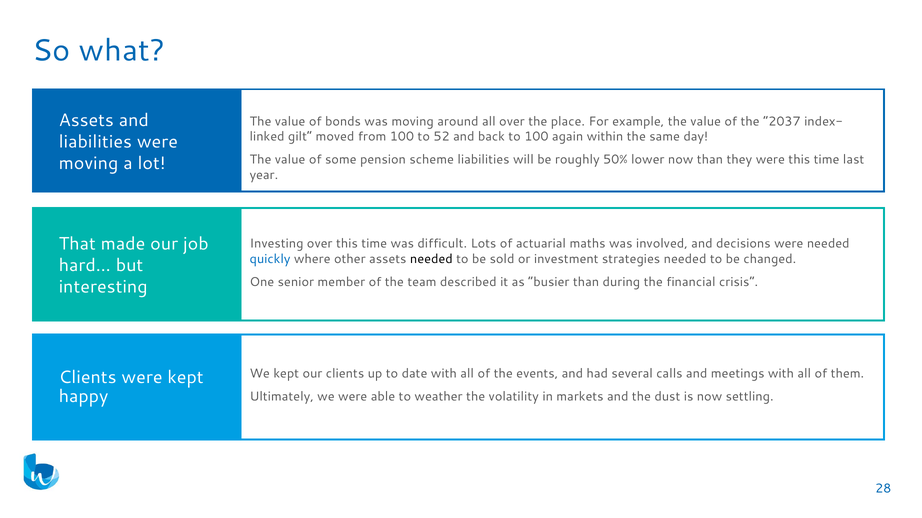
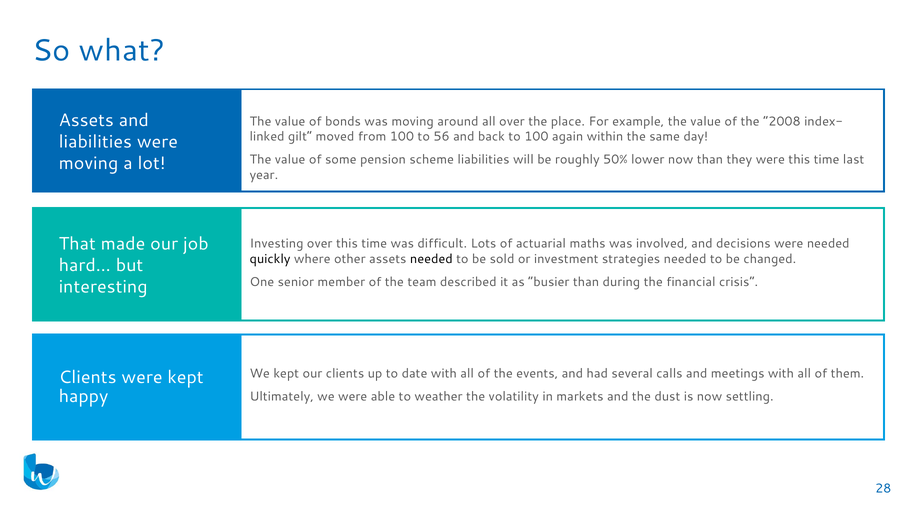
2037: 2037 -> 2008
52: 52 -> 56
quickly colour: blue -> black
